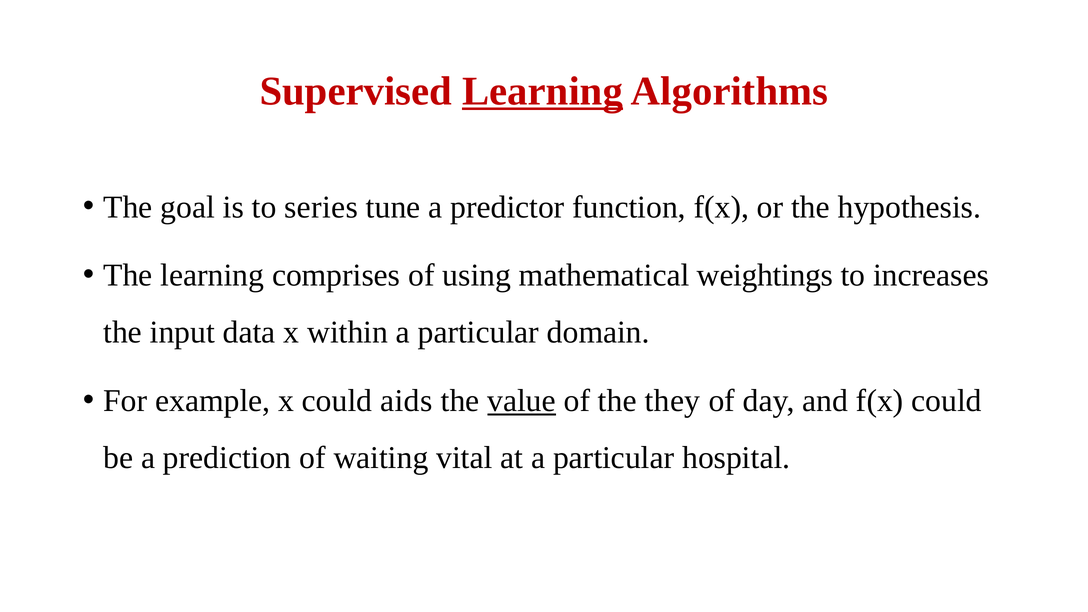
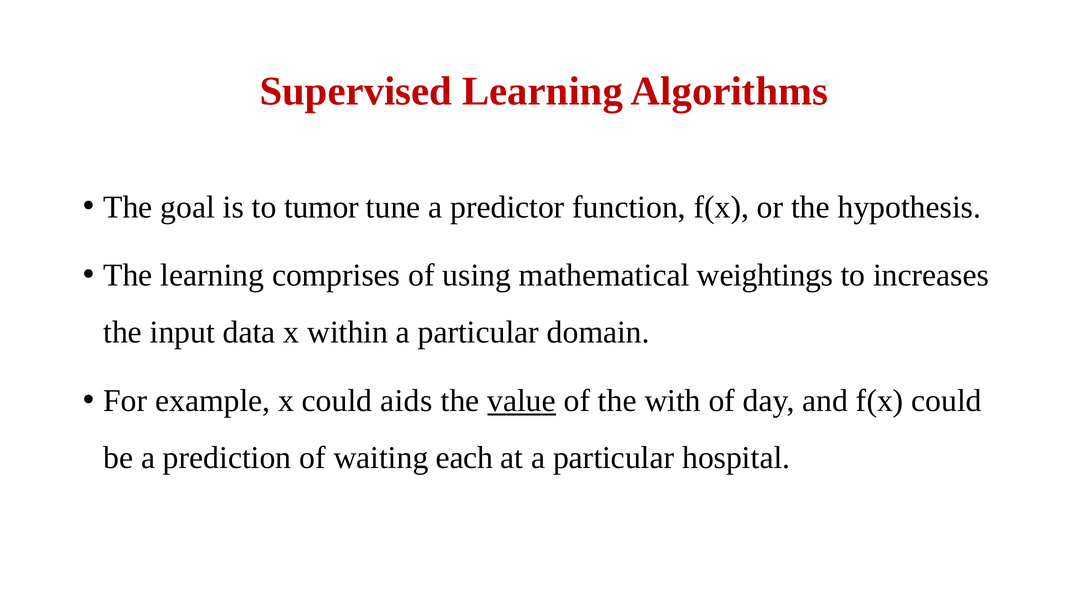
Learning at (543, 91) underline: present -> none
series: series -> tumor
they: they -> with
vital: vital -> each
